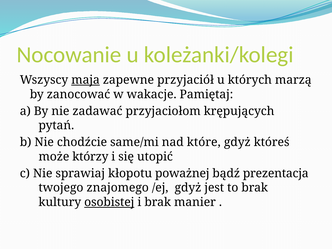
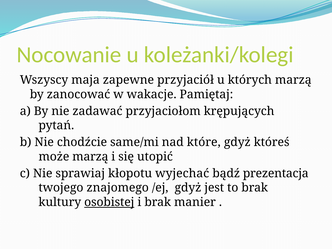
maja underline: present -> none
może którzy: którzy -> marzą
poważnej: poważnej -> wyjechać
